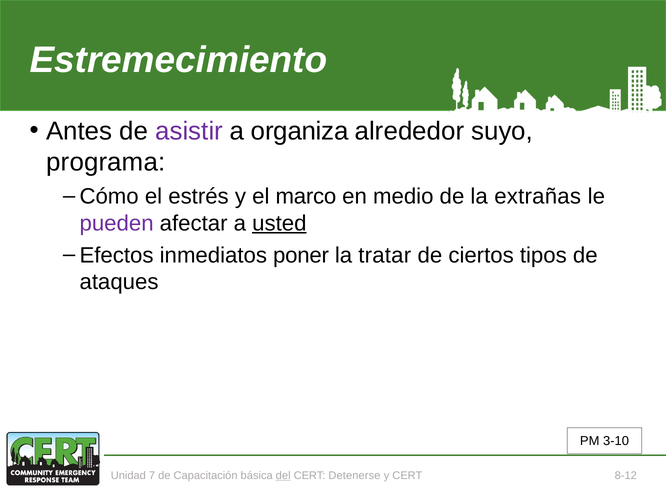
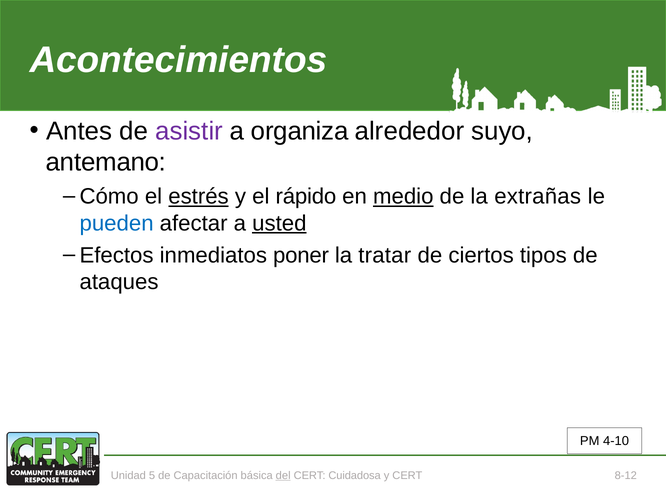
Estremecimiento: Estremecimiento -> Acontecimientos
programa: programa -> antemano
estrés underline: none -> present
marco: marco -> rápido
medio underline: none -> present
pueden colour: purple -> blue
3-10: 3-10 -> 4-10
7: 7 -> 5
Detenerse: Detenerse -> Cuidadosa
